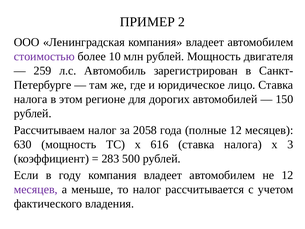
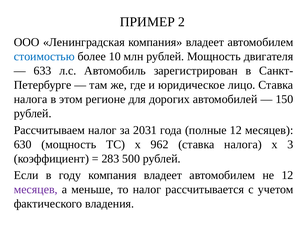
стоимостью colour: purple -> blue
259: 259 -> 633
2058: 2058 -> 2031
616: 616 -> 962
